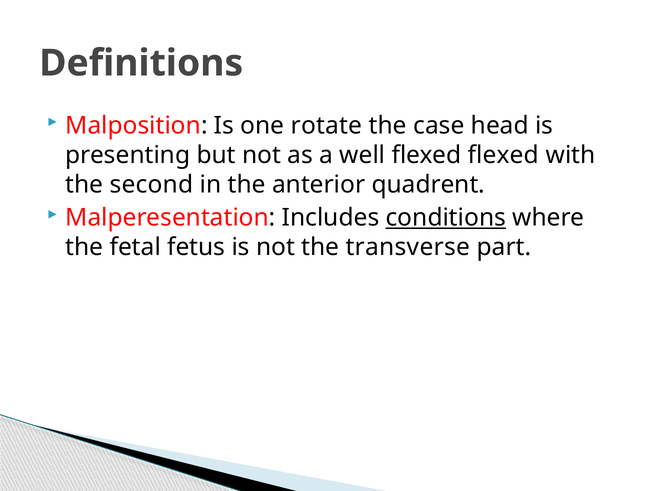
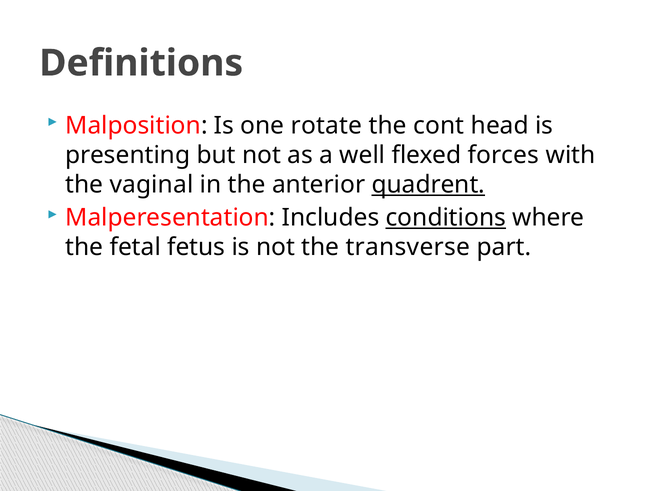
case: case -> cont
flexed flexed: flexed -> forces
second: second -> vaginal
quadrent underline: none -> present
